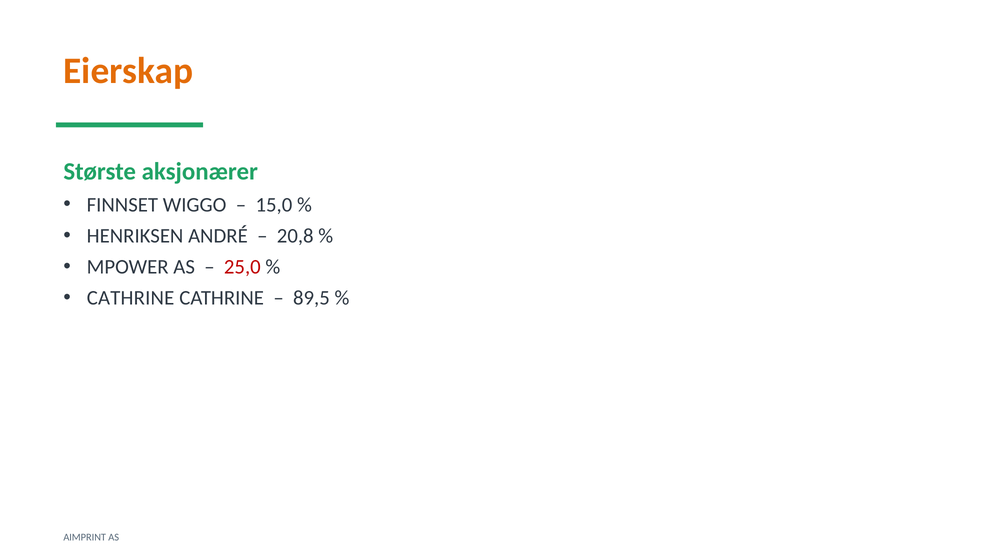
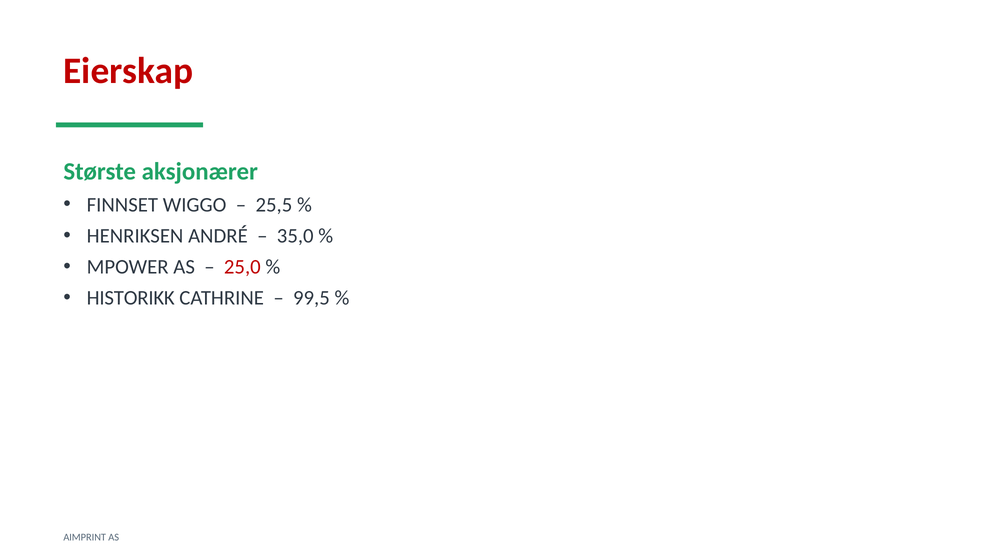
Eierskap colour: orange -> red
15,0: 15,0 -> 25,5
20,8: 20,8 -> 35,0
CATHRINE at (131, 298): CATHRINE -> HISTORIKK
89,5: 89,5 -> 99,5
